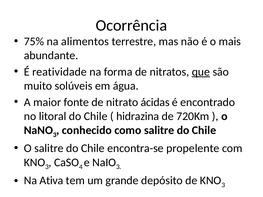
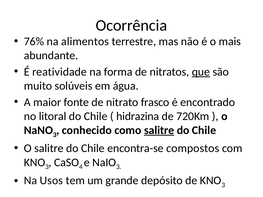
75%: 75% -> 76%
ácidas: ácidas -> frasco
salitre at (159, 130) underline: none -> present
propelente: propelente -> compostos
Ativa: Ativa -> Usos
